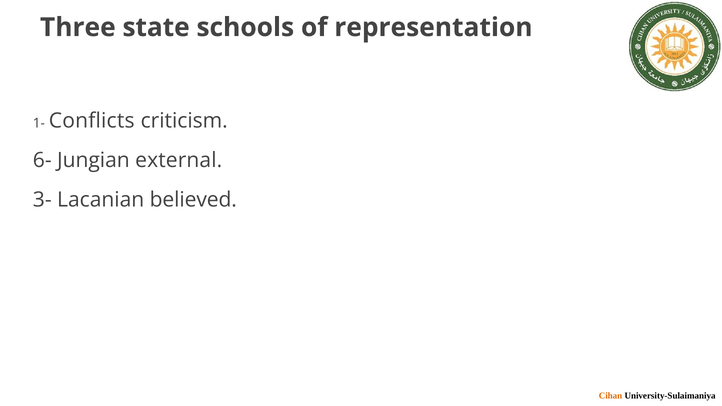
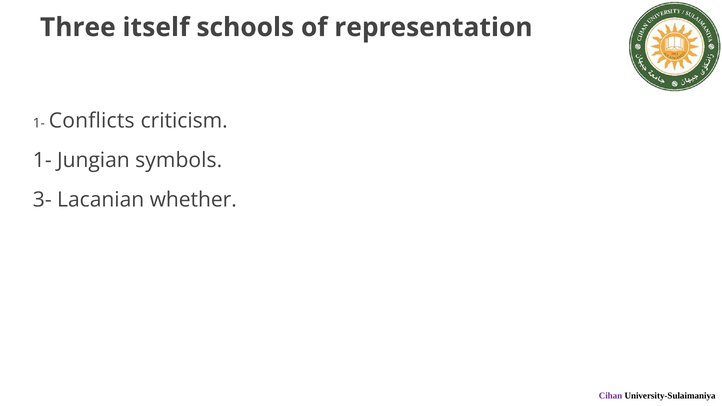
state: state -> itself
6- at (42, 160): 6- -> 1-
external: external -> symbols
believed: believed -> whether
Cihan colour: orange -> purple
